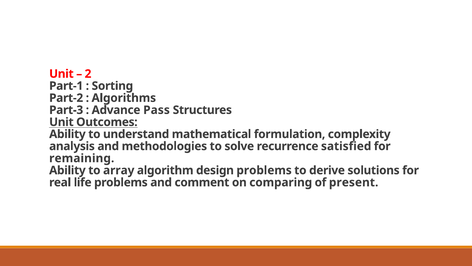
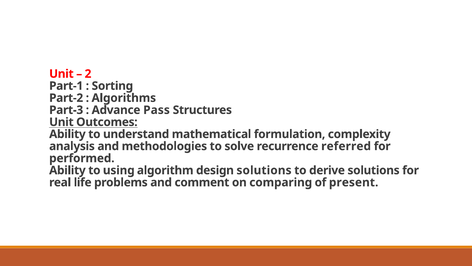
satisfied: satisfied -> referred
remaining: remaining -> performed
array: array -> using
design problems: problems -> solutions
